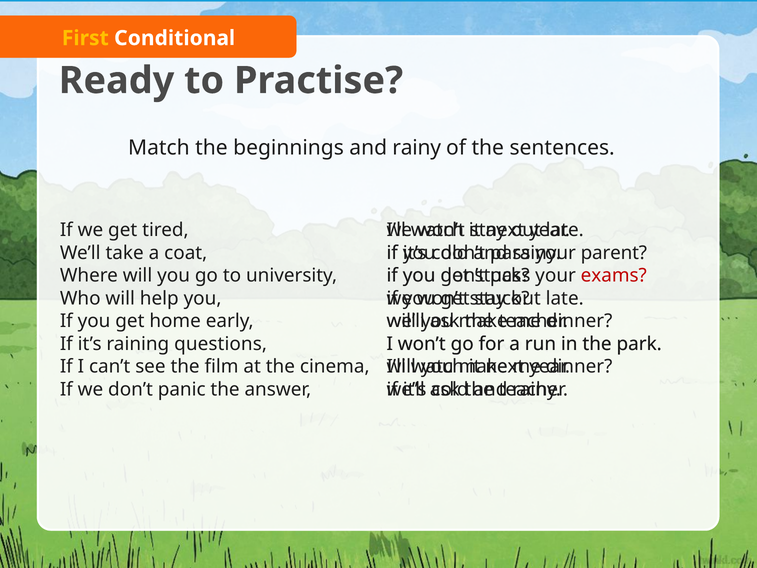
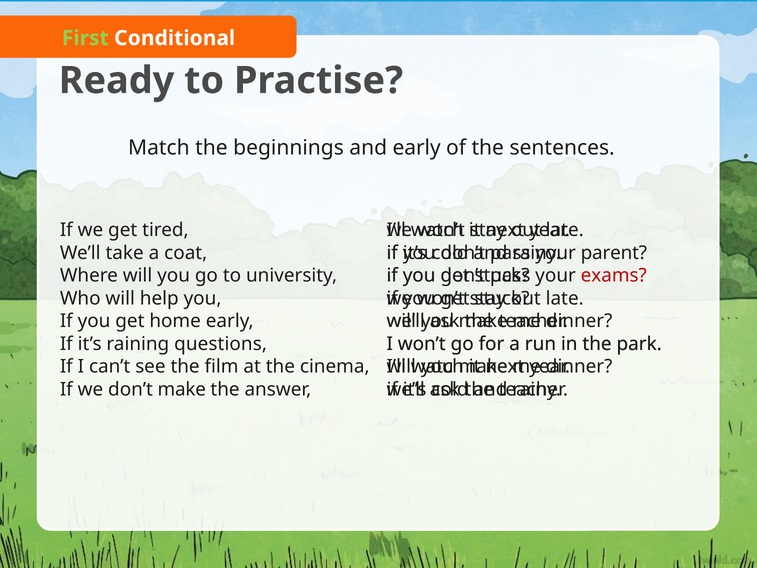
First colour: yellow -> light green
beginnings and rainy: rainy -> early
don’t panic: panic -> make
